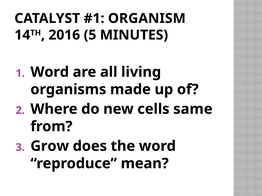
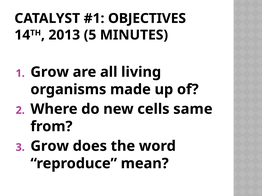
ORGANISM: ORGANISM -> OBJECTIVES
2016: 2016 -> 2013
1 Word: Word -> Grow
